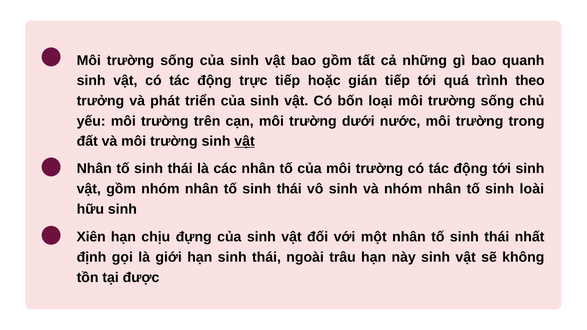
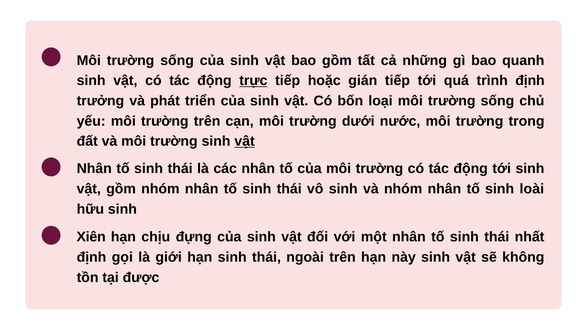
trực underline: none -> present
trình theo: theo -> định
ngoài trâu: trâu -> trên
